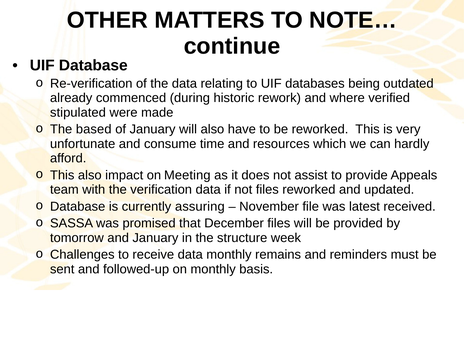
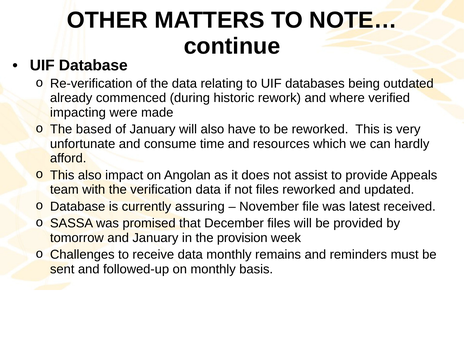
stipulated: stipulated -> impacting
Meeting: Meeting -> Angolan
structure: structure -> provision
